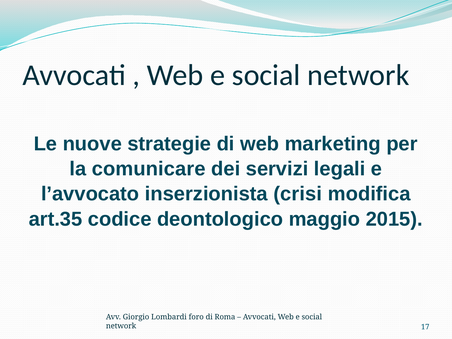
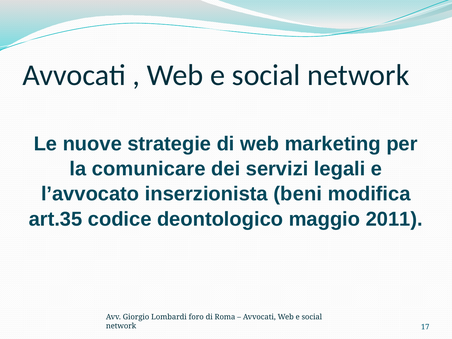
crisi: crisi -> beni
2015: 2015 -> 2011
